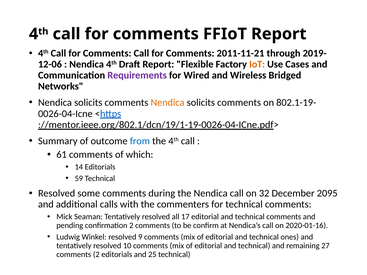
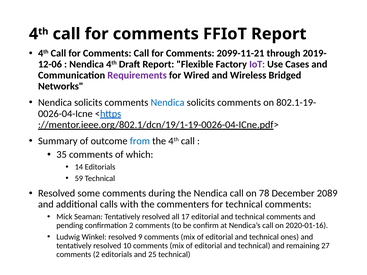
2011-11-21: 2011-11-21 -> 2099-11-21
IoT colour: orange -> purple
Nendica at (168, 103) colour: orange -> blue
61: 61 -> 35
32: 32 -> 78
2095: 2095 -> 2089
